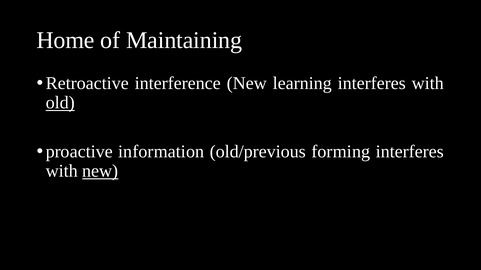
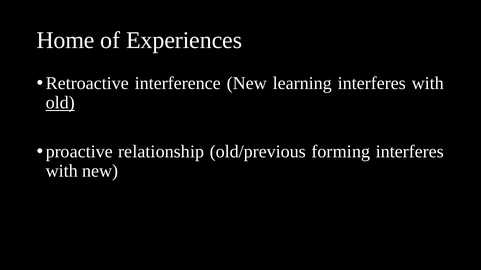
Maintaining: Maintaining -> Experiences
information: information -> relationship
new at (100, 171) underline: present -> none
